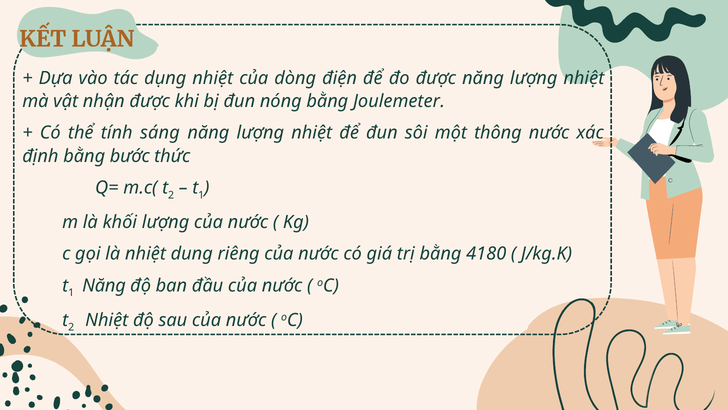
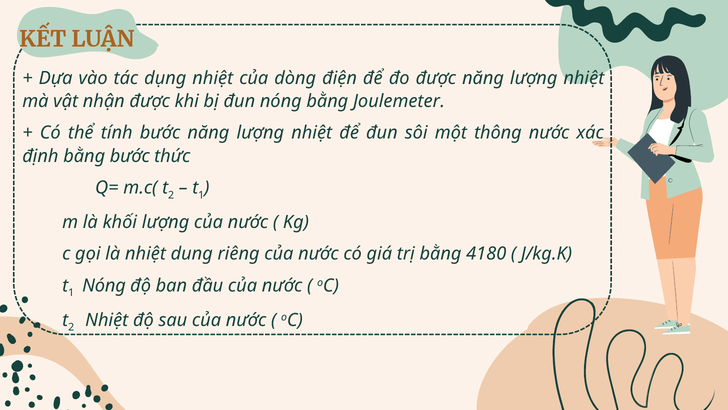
tính sáng: sáng -> bước
Năng at (104, 285): Năng -> Nóng
